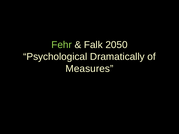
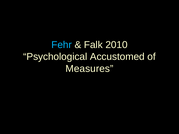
Fehr colour: light green -> light blue
2050: 2050 -> 2010
Dramatically: Dramatically -> Accustomed
